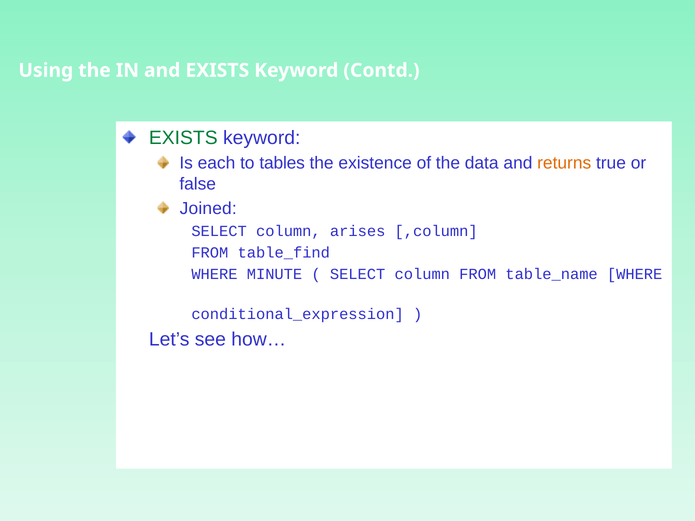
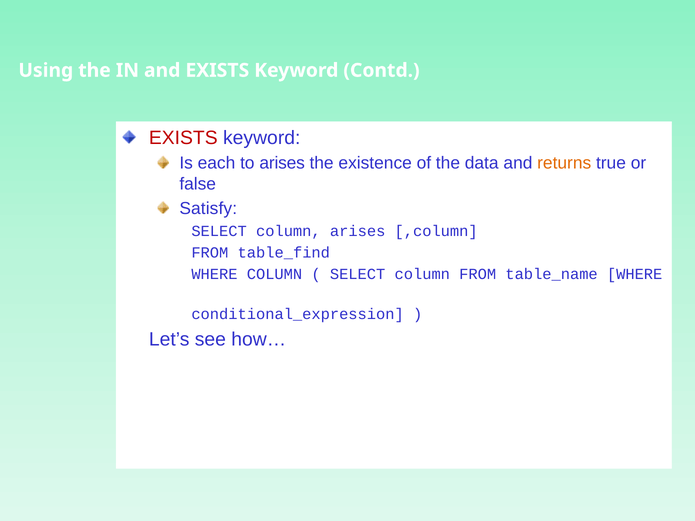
EXISTS at (183, 138) colour: green -> red
to tables: tables -> arises
Joined: Joined -> Satisfy
WHERE MINUTE: MINUTE -> COLUMN
